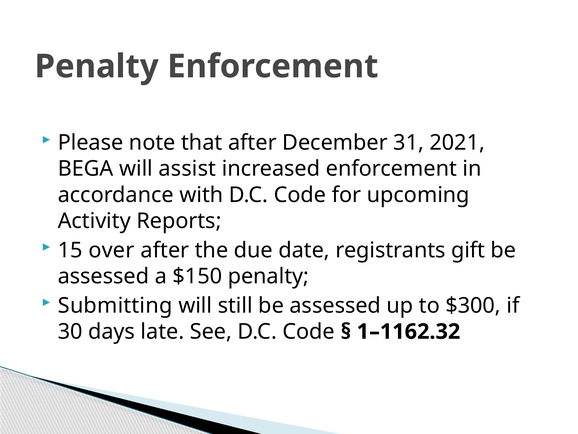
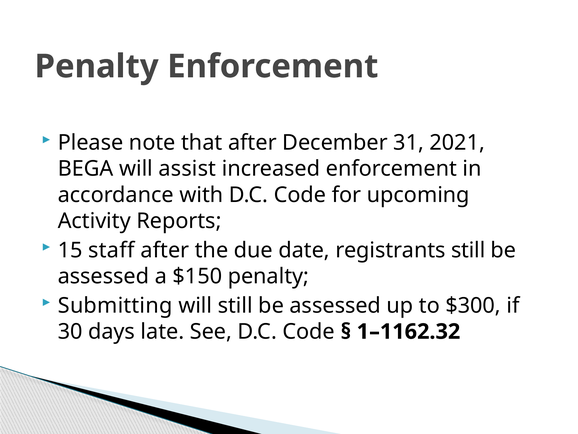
over: over -> staff
registrants gift: gift -> still
